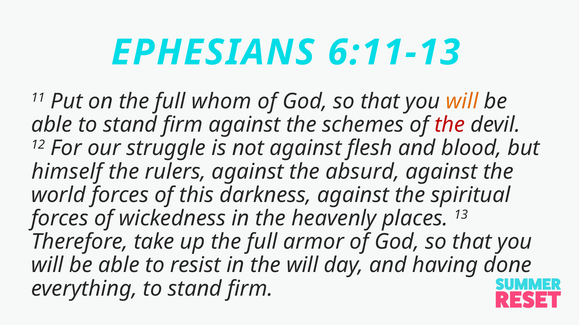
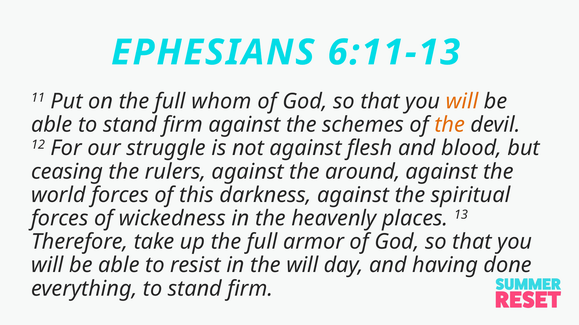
the at (450, 125) colour: red -> orange
himself: himself -> ceasing
absurd: absurd -> around
